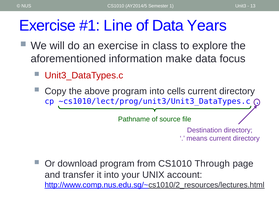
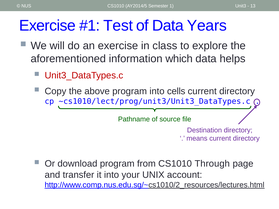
Line: Line -> Test
make: make -> which
focus: focus -> helps
